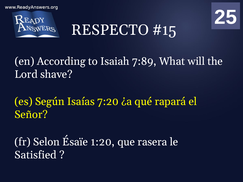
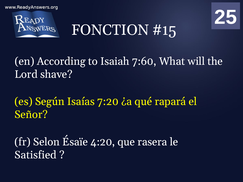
RESPECTO: RESPECTO -> FONCTION
7:89: 7:89 -> 7:60
1:20: 1:20 -> 4:20
